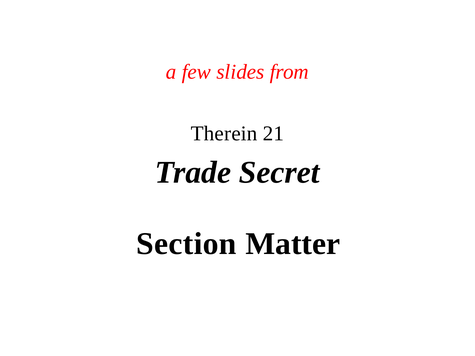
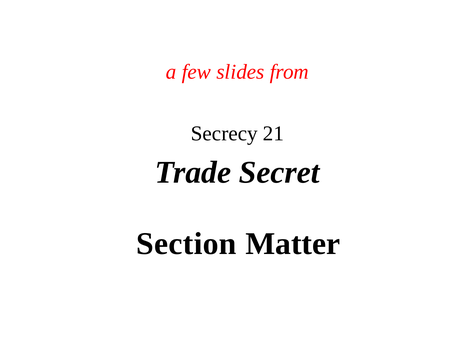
Therein: Therein -> Secrecy
